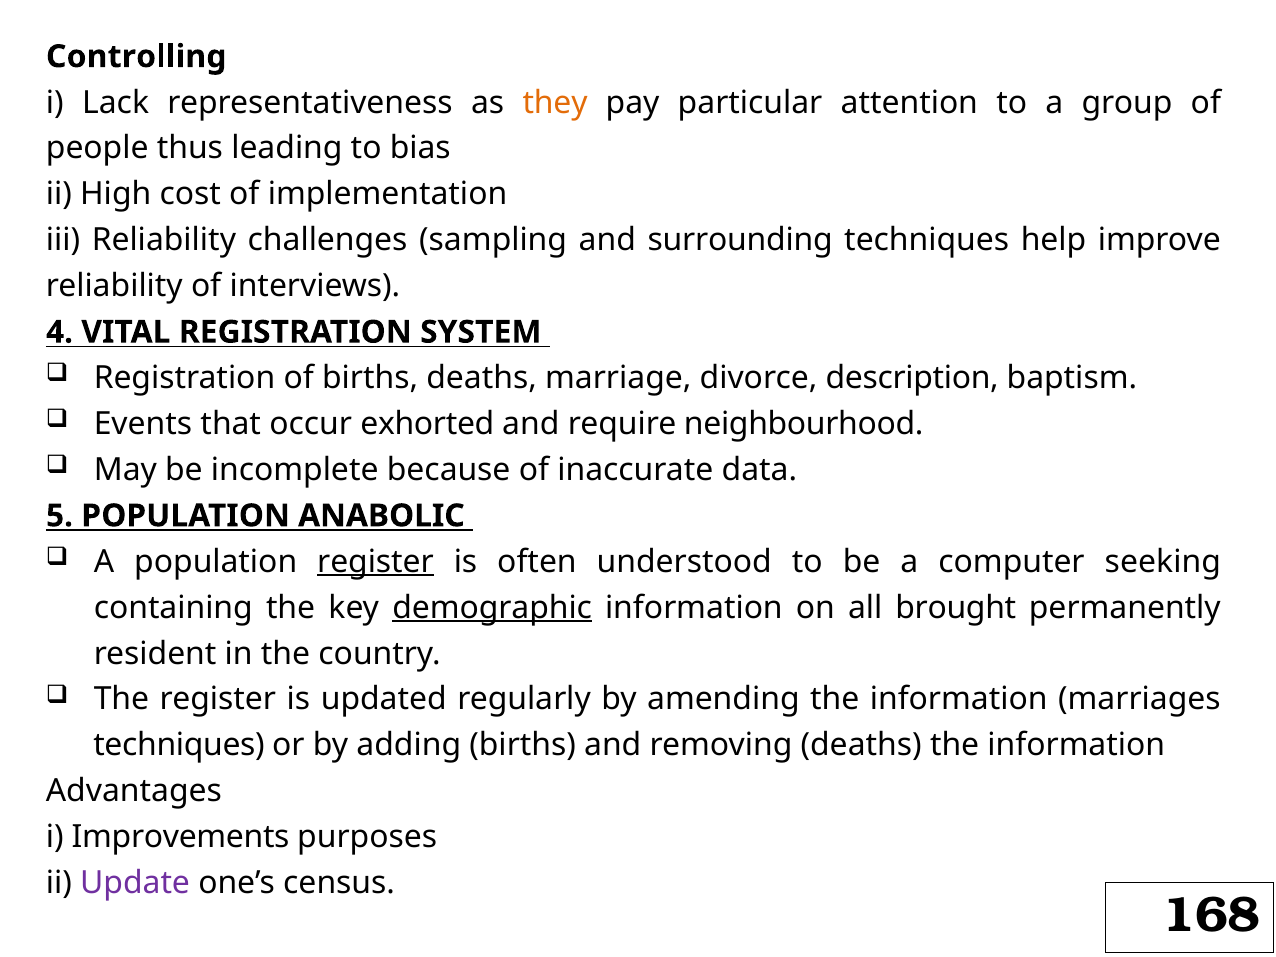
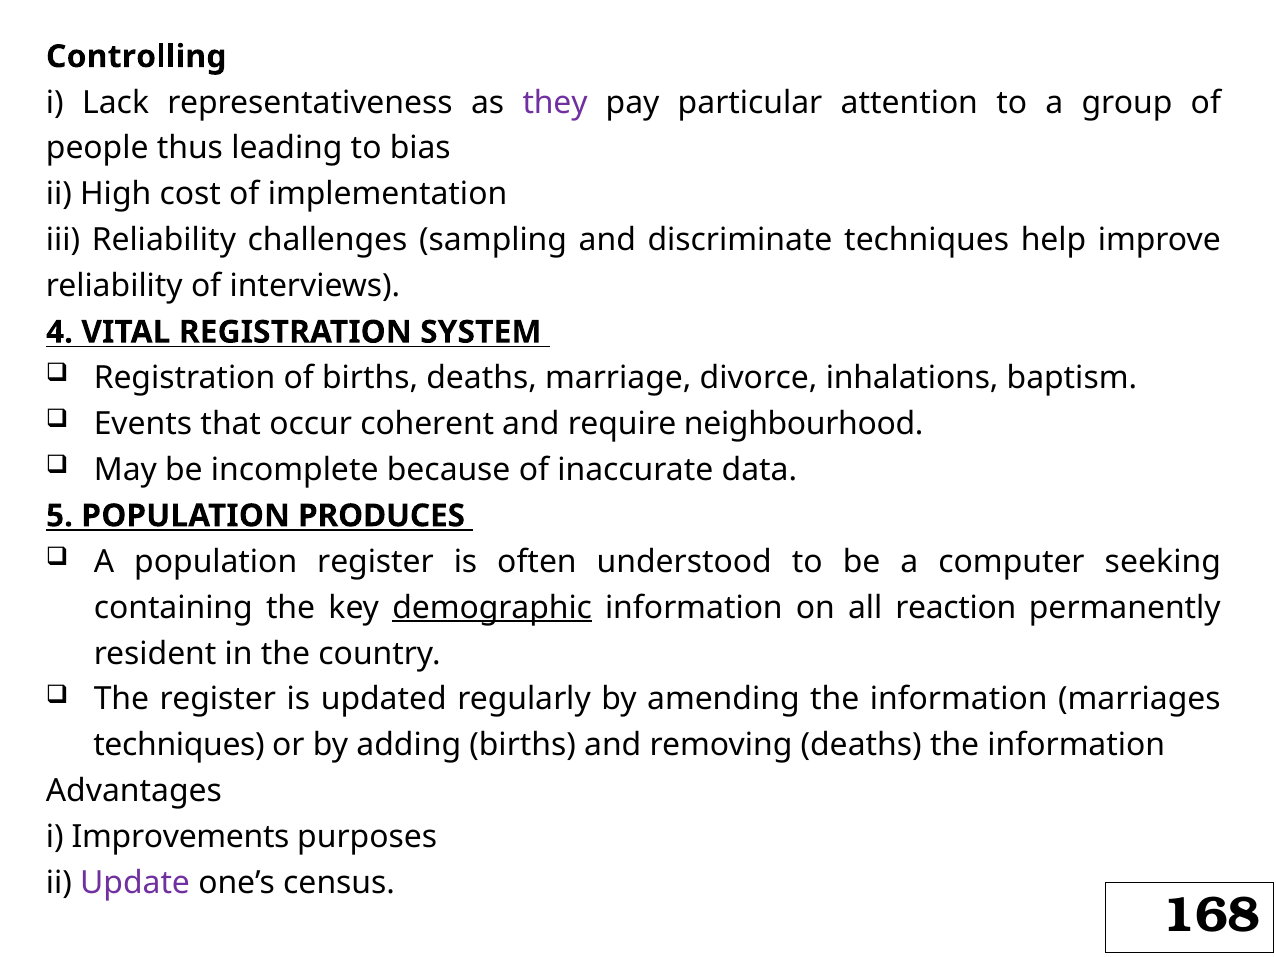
they colour: orange -> purple
surrounding: surrounding -> discriminate
description: description -> inhalations
exhorted: exhorted -> coherent
ANABOLIC: ANABOLIC -> PRODUCES
register at (375, 562) underline: present -> none
brought: brought -> reaction
